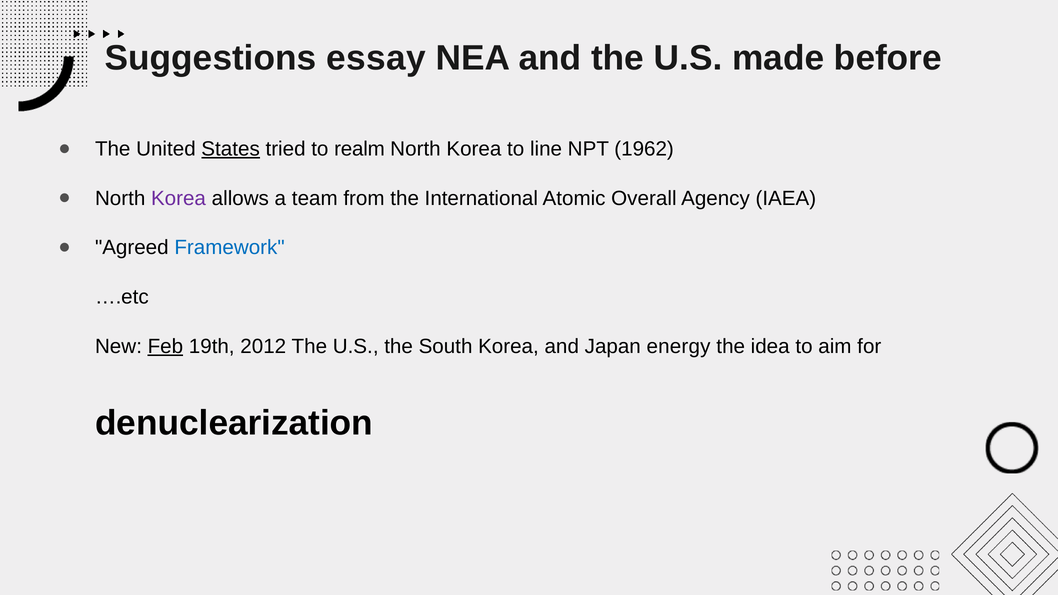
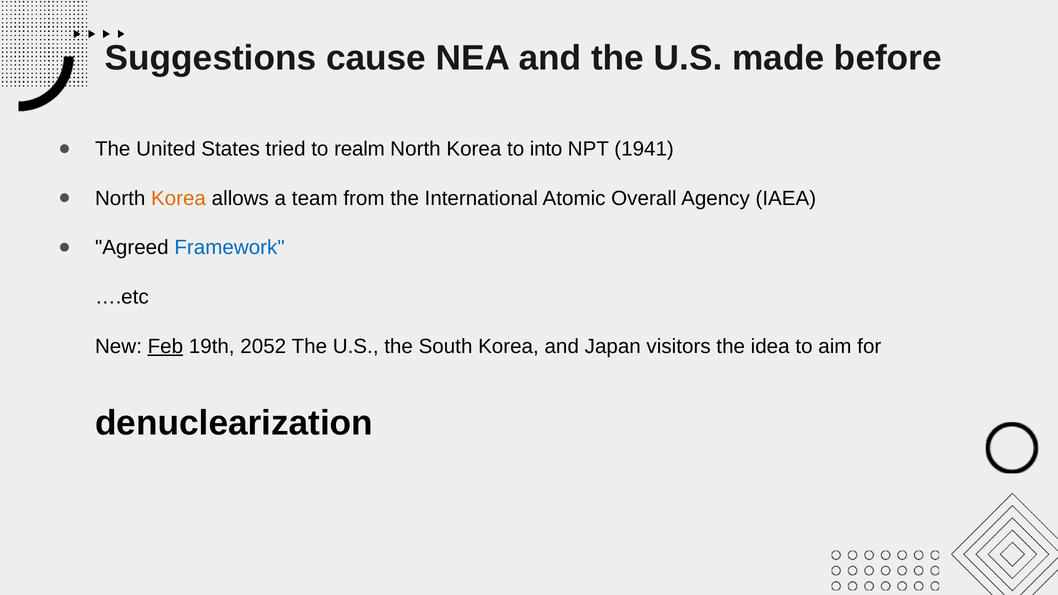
essay: essay -> cause
States underline: present -> none
line: line -> into
1962: 1962 -> 1941
Korea at (178, 198) colour: purple -> orange
2012: 2012 -> 2052
energy: energy -> visitors
